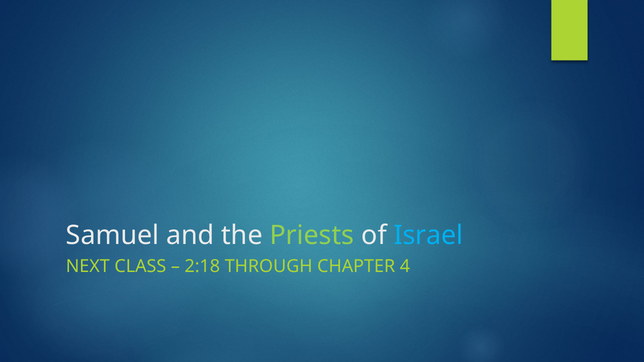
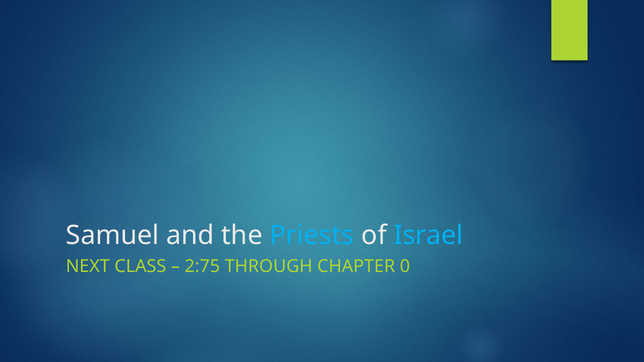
Priests colour: light green -> light blue
2:18: 2:18 -> 2:75
4: 4 -> 0
